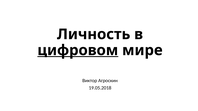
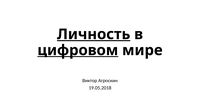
Личность underline: none -> present
